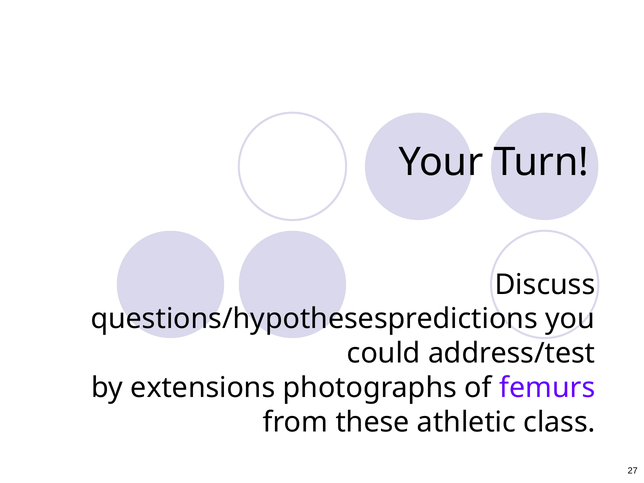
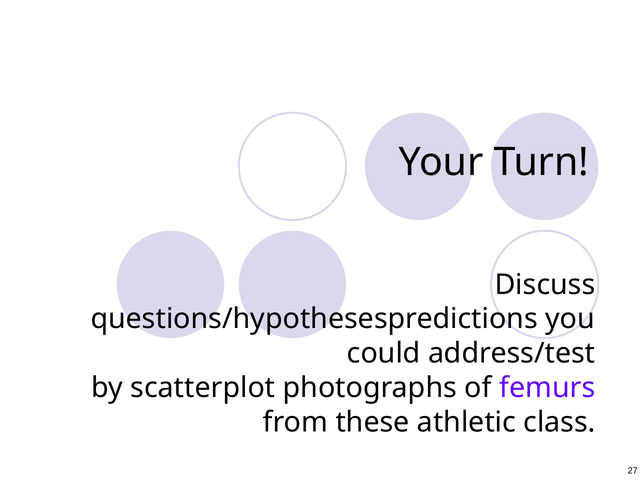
extensions: extensions -> scatterplot
